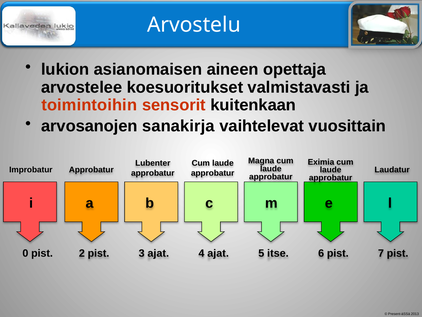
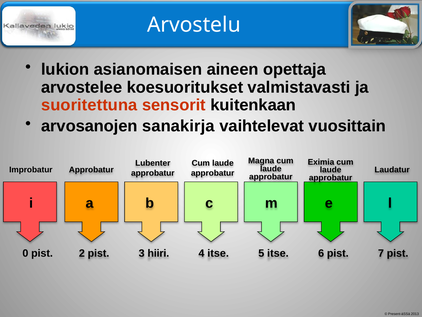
toimintoihin: toimintoihin -> suoritettuna
3 ajat: ajat -> hiiri
4 ajat: ajat -> itse
